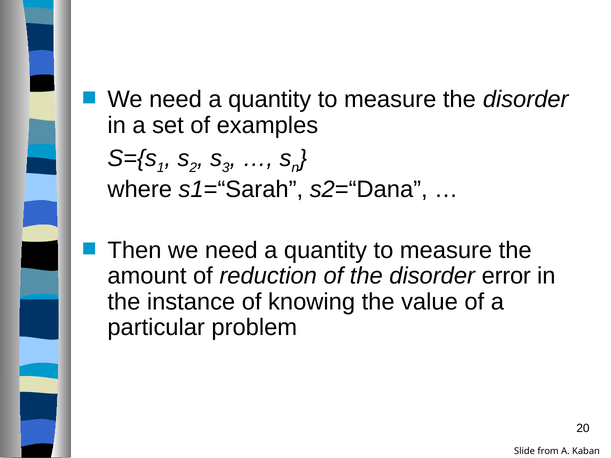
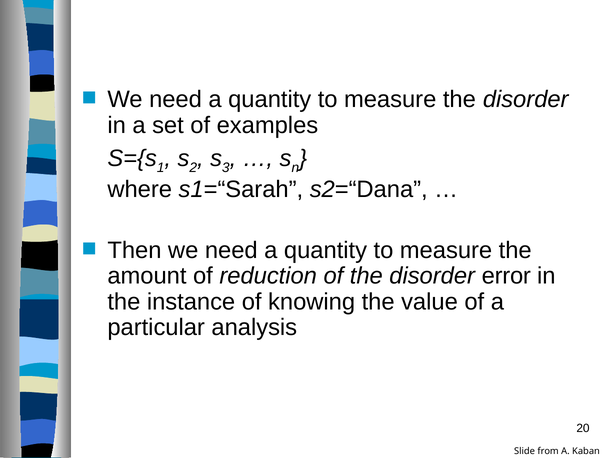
problem: problem -> analysis
